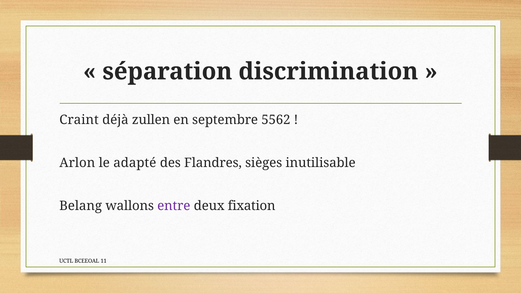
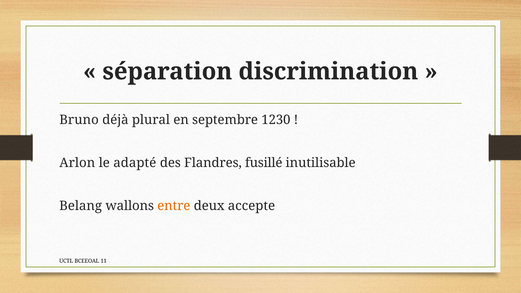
Craint: Craint -> Bruno
zullen: zullen -> plural
5562: 5562 -> 1230
sièges: sièges -> fusillé
entre colour: purple -> orange
fixation: fixation -> accepte
